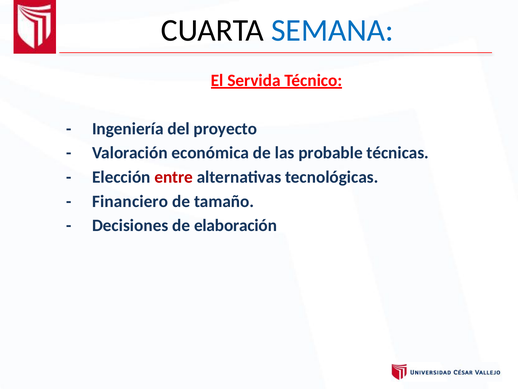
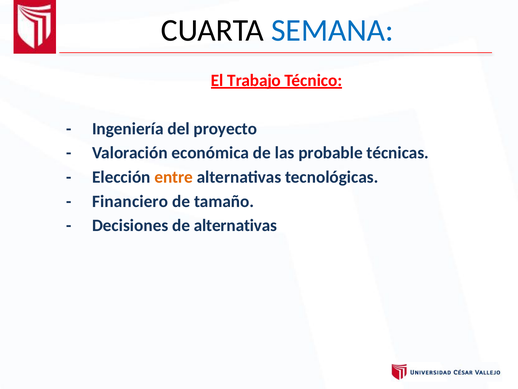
Servida: Servida -> Trabajo
entre colour: red -> orange
de elaboración: elaboración -> alternativas
